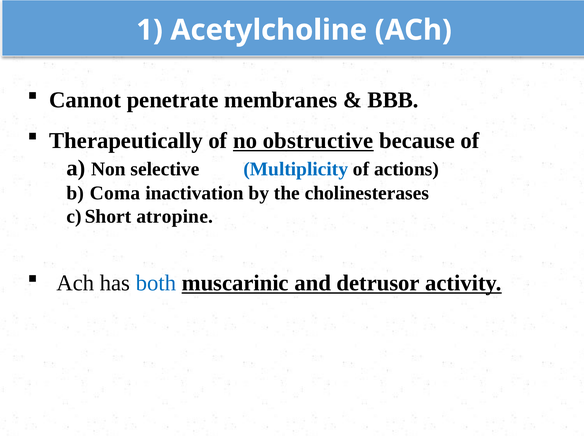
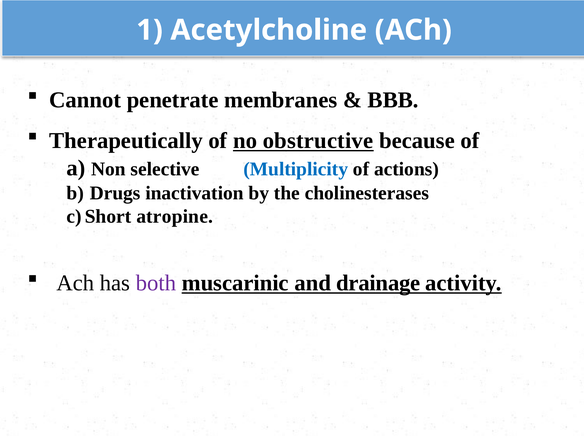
Coma: Coma -> Drugs
both colour: blue -> purple
detrusor: detrusor -> drainage
